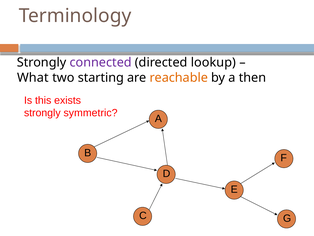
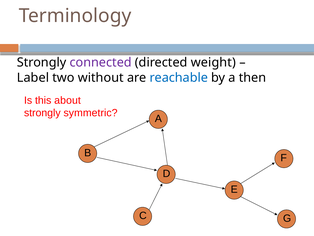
lookup: lookup -> weight
What: What -> Label
starting: starting -> without
reachable colour: orange -> blue
exists: exists -> about
